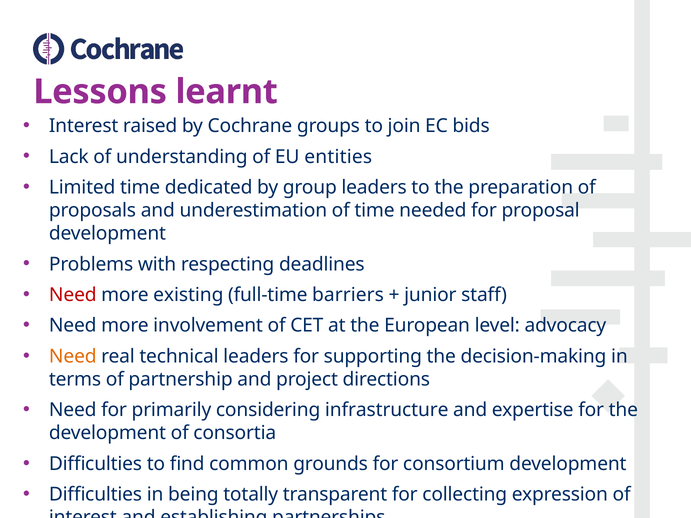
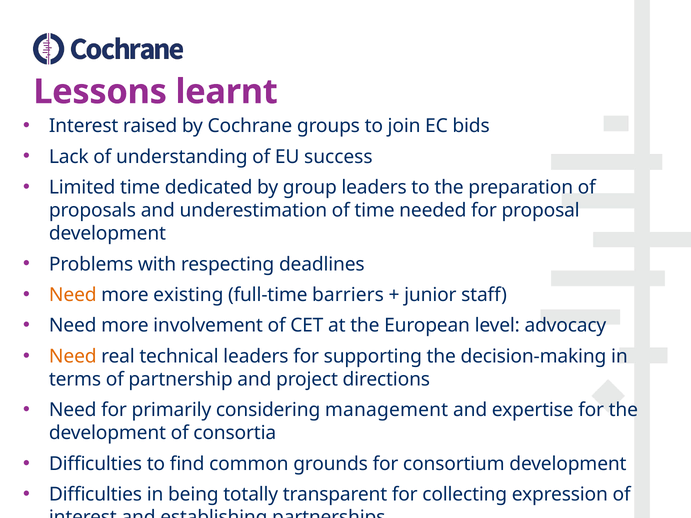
entities: entities -> success
Need at (73, 295) colour: red -> orange
infrastructure: infrastructure -> management
